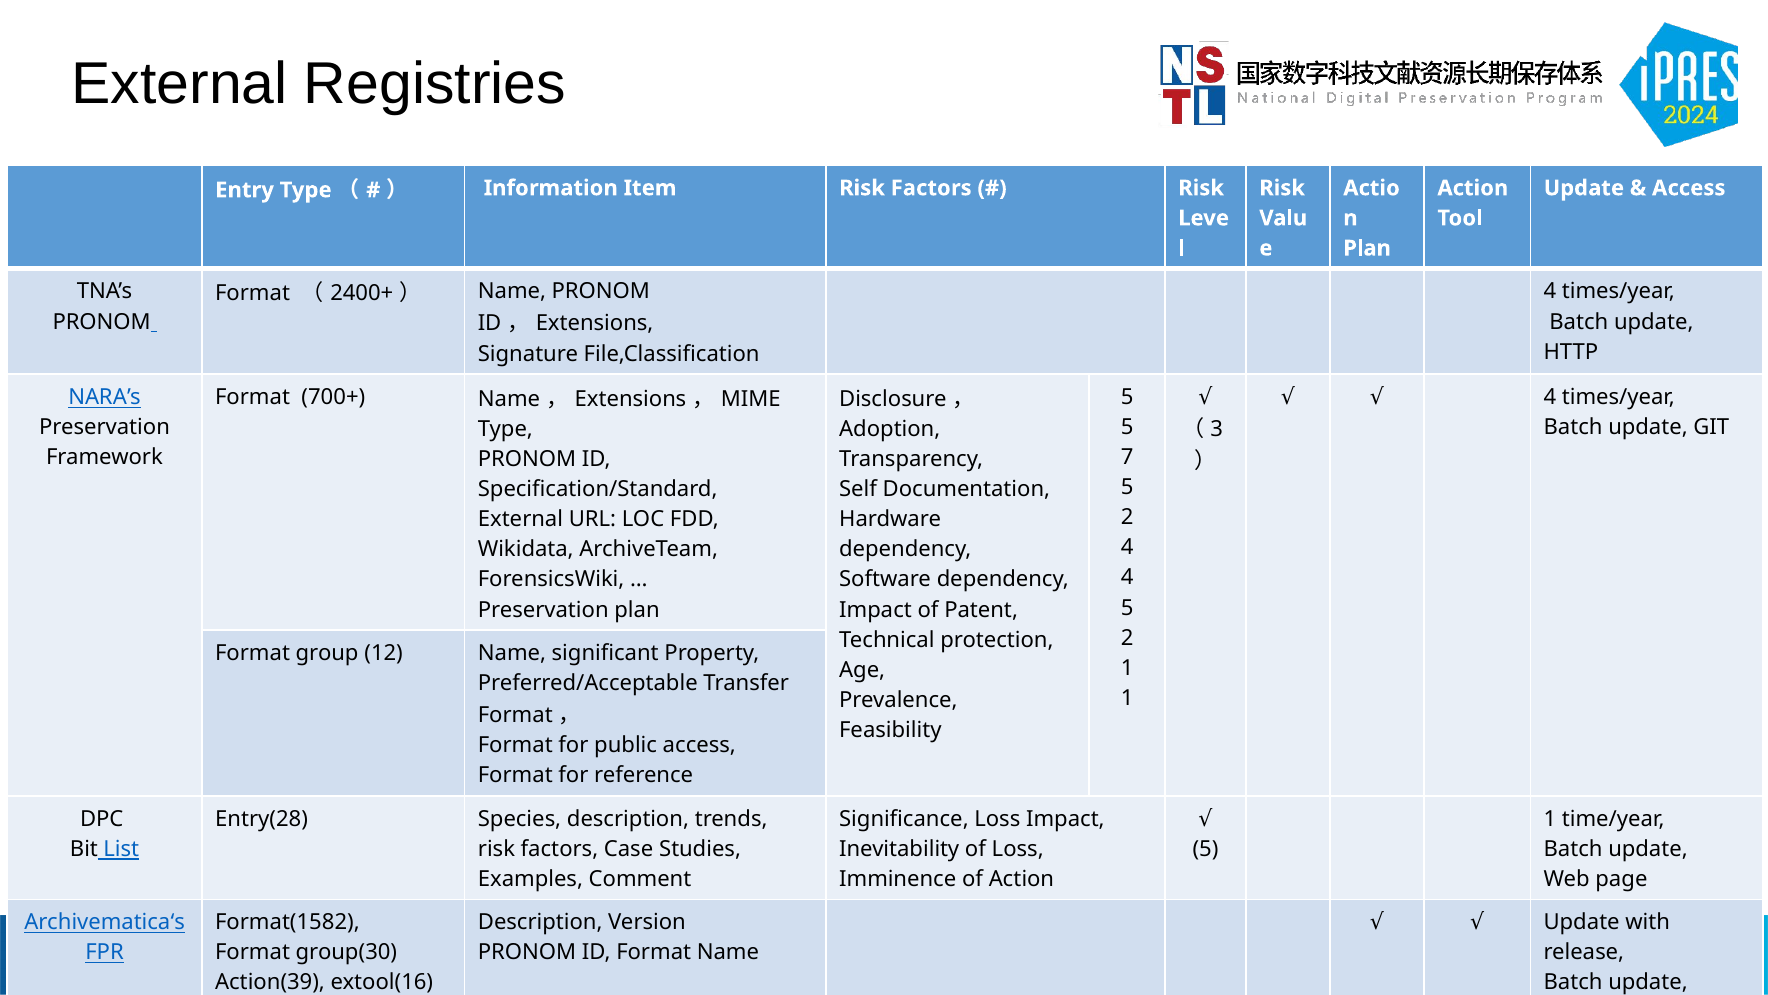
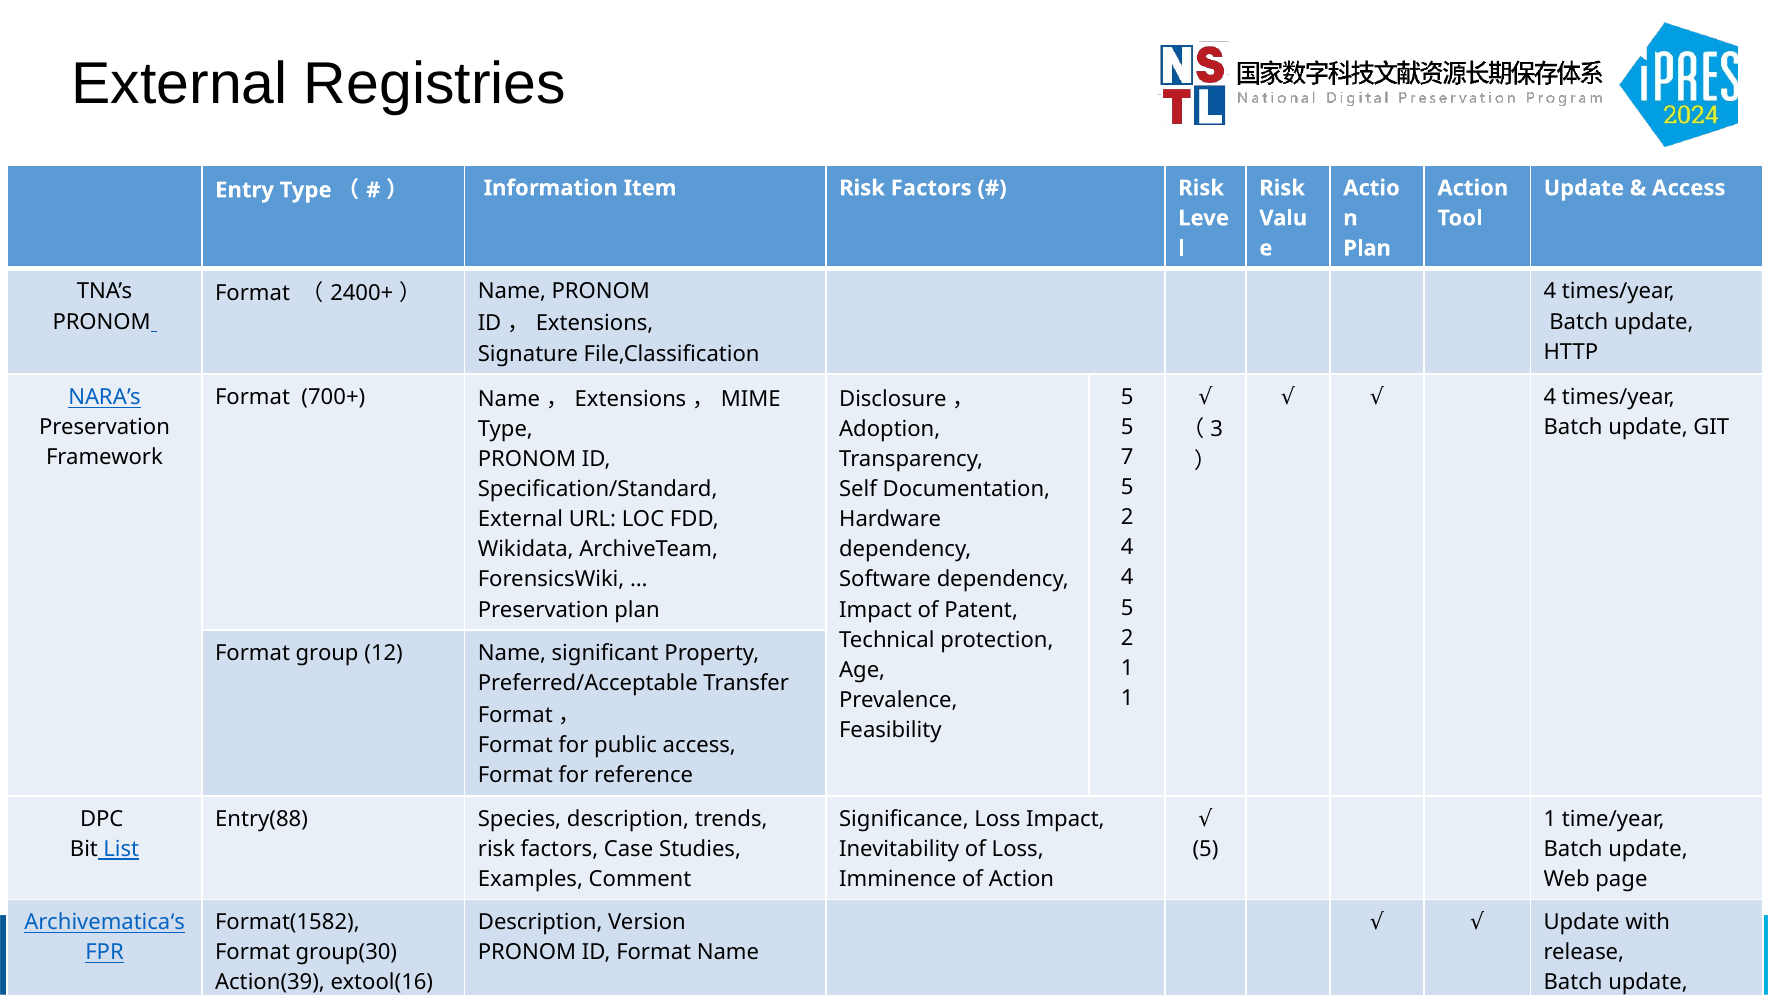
Entry(28: Entry(28 -> Entry(88
